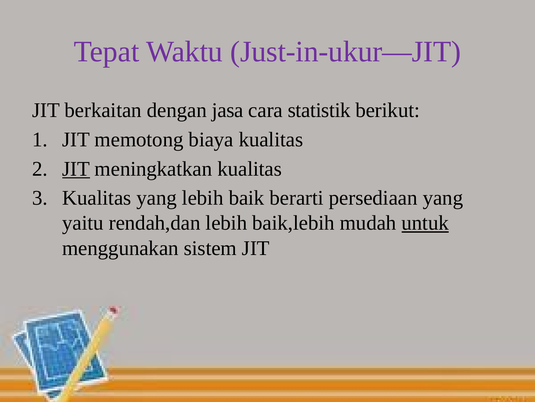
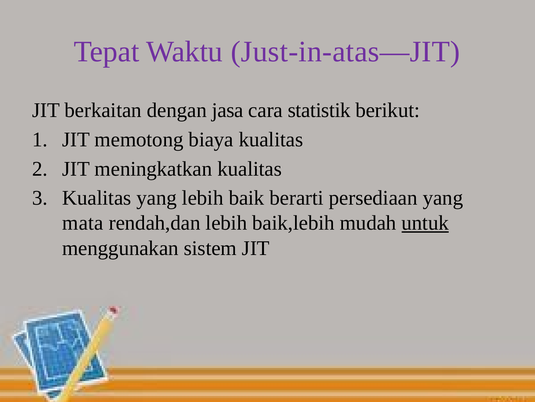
Just-in-ukur—JIT: Just-in-ukur—JIT -> Just-in-atas—JIT
JIT at (76, 169) underline: present -> none
yaitu: yaitu -> mata
